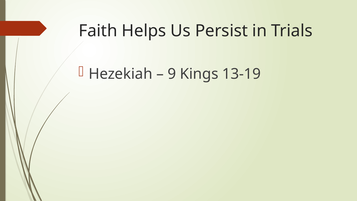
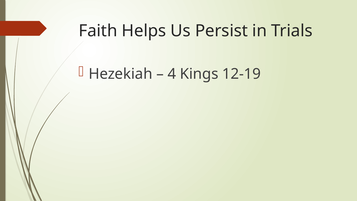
9: 9 -> 4
13-19: 13-19 -> 12-19
